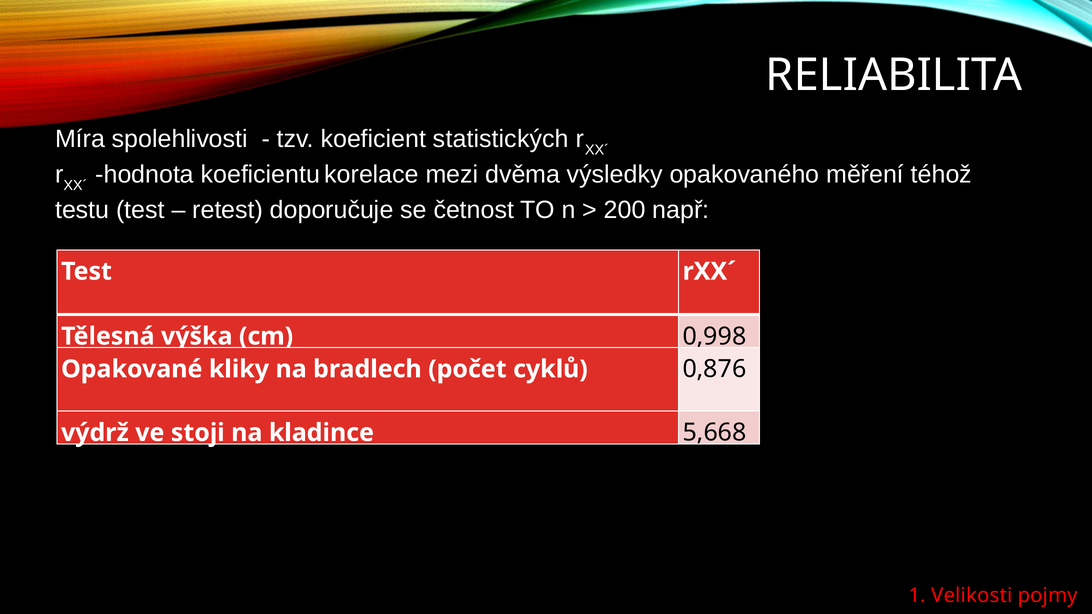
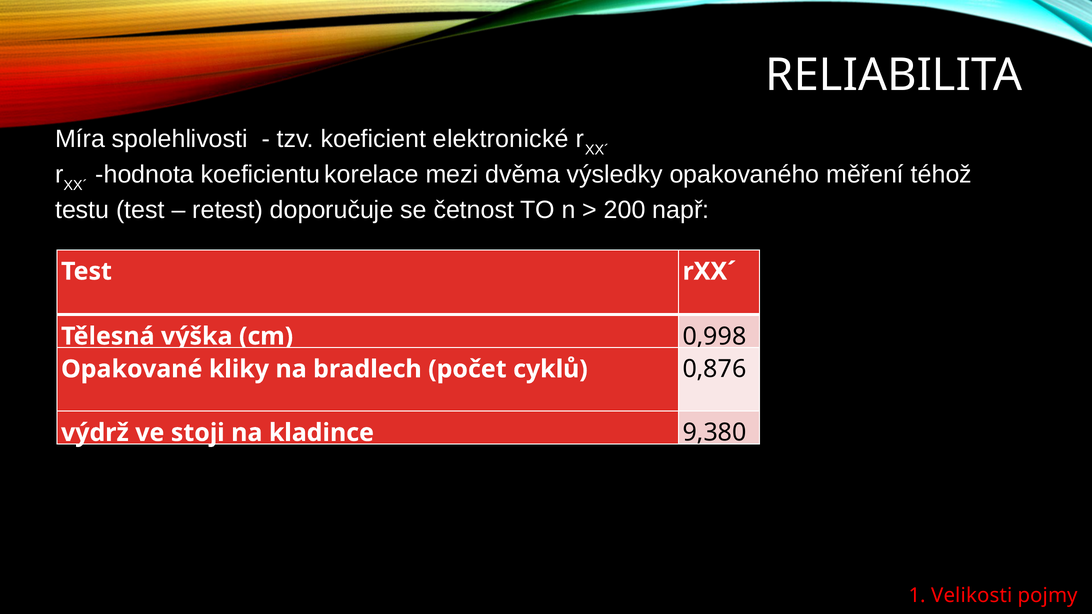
statistických: statistických -> elektronické
5,668: 5,668 -> 9,380
